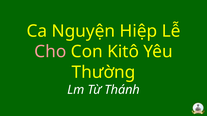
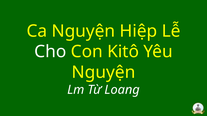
Cho colour: pink -> white
Thường at (104, 73): Thường -> Nguyện
Thánh: Thánh -> Loang
